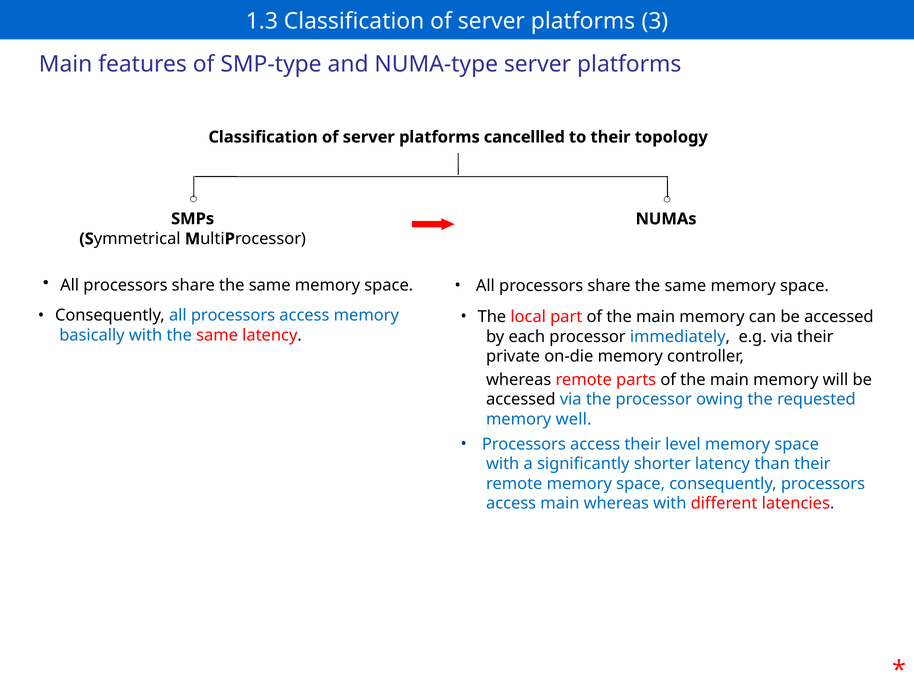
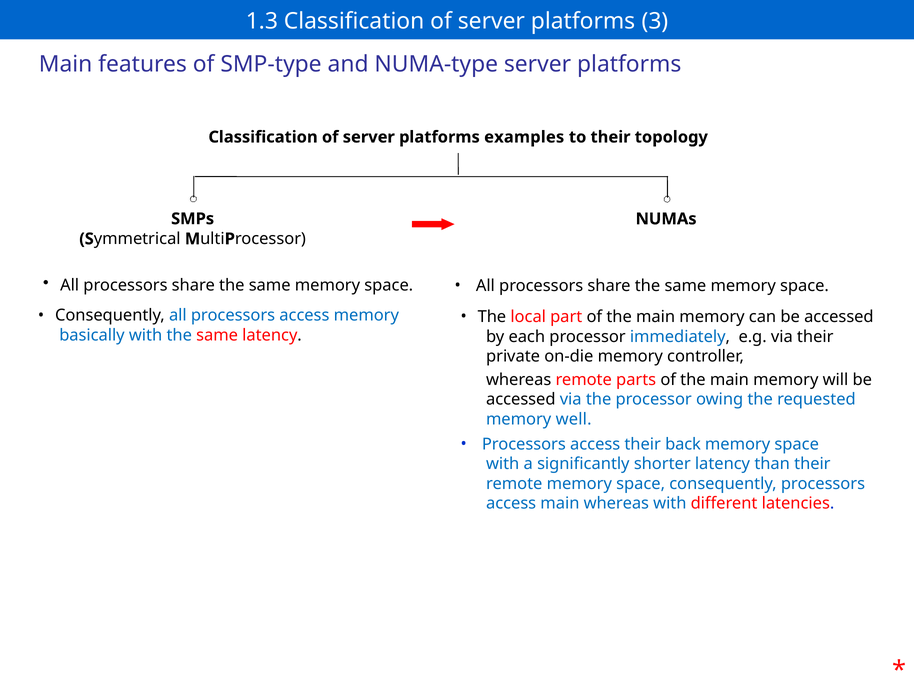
cancellled: cancellled -> examples
level: level -> back
